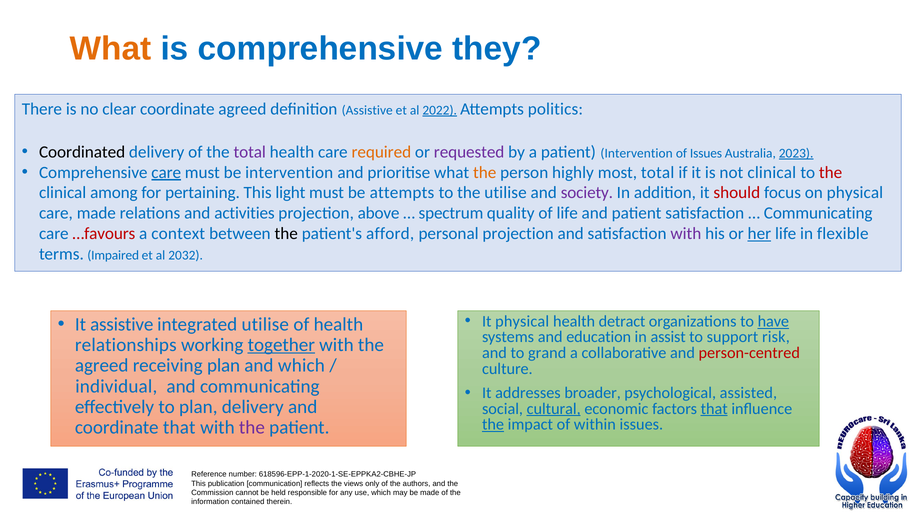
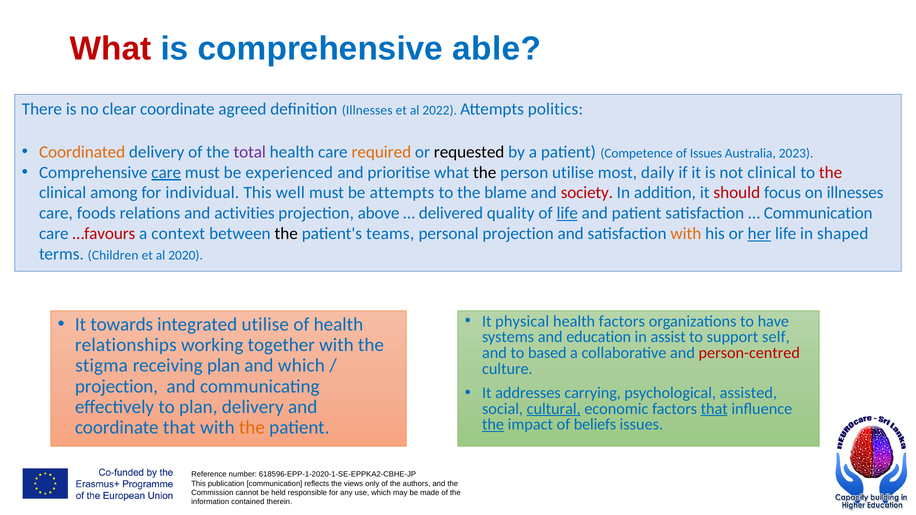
What at (111, 49) colour: orange -> red
they: they -> able
definition Assistive: Assistive -> Illnesses
2022 underline: present -> none
Coordinated colour: black -> orange
requested colour: purple -> black
patient Intervention: Intervention -> Competence
2023 underline: present -> none
be intervention: intervention -> experienced
the at (485, 172) colour: orange -> black
person highly: highly -> utilise
most total: total -> daily
pertaining: pertaining -> individual
light: light -> well
the utilise: utilise -> blame
society colour: purple -> red
on physical: physical -> illnesses
care made: made -> foods
spectrum: spectrum -> delivered
life at (567, 213) underline: none -> present
Communicating at (818, 213): Communicating -> Communication
afford: afford -> teams
with at (686, 234) colour: purple -> orange
flexible: flexible -> shaped
Impaired: Impaired -> Children
2032: 2032 -> 2020
health detract: detract -> factors
have underline: present -> none
It assistive: assistive -> towards
risk: risk -> self
together underline: present -> none
grand: grand -> based
agreed at (102, 366): agreed -> stigma
individual at (116, 386): individual -> projection
broader: broader -> carrying
within: within -> beliefs
the at (252, 428) colour: purple -> orange
